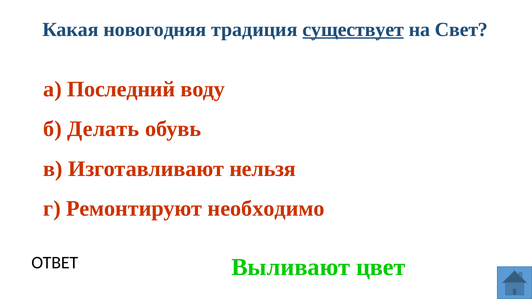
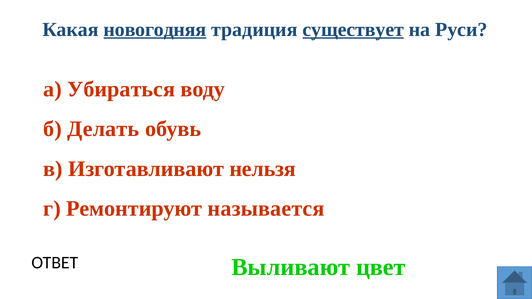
новогодняя underline: none -> present
Свет: Свет -> Руси
Последний: Последний -> Убираться
необходимо: необходимо -> называется
